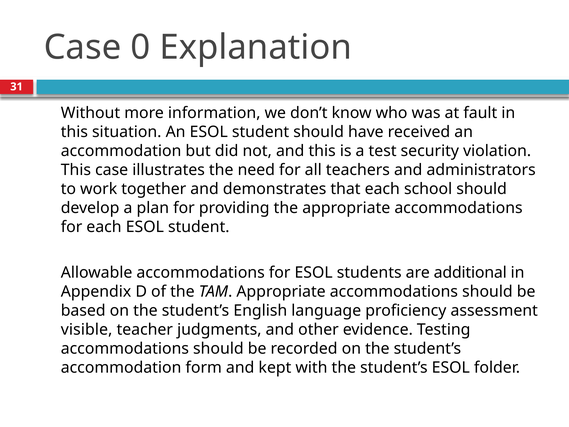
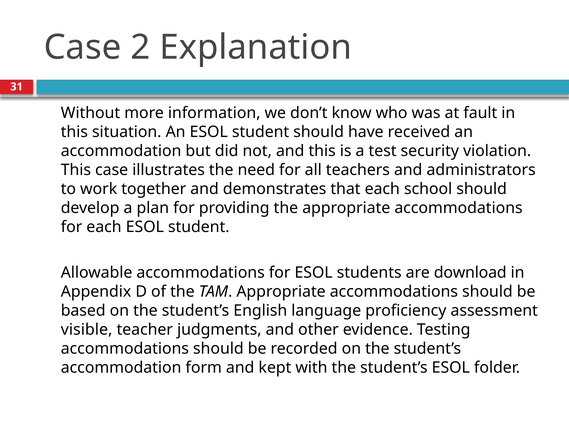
0: 0 -> 2
additional: additional -> download
